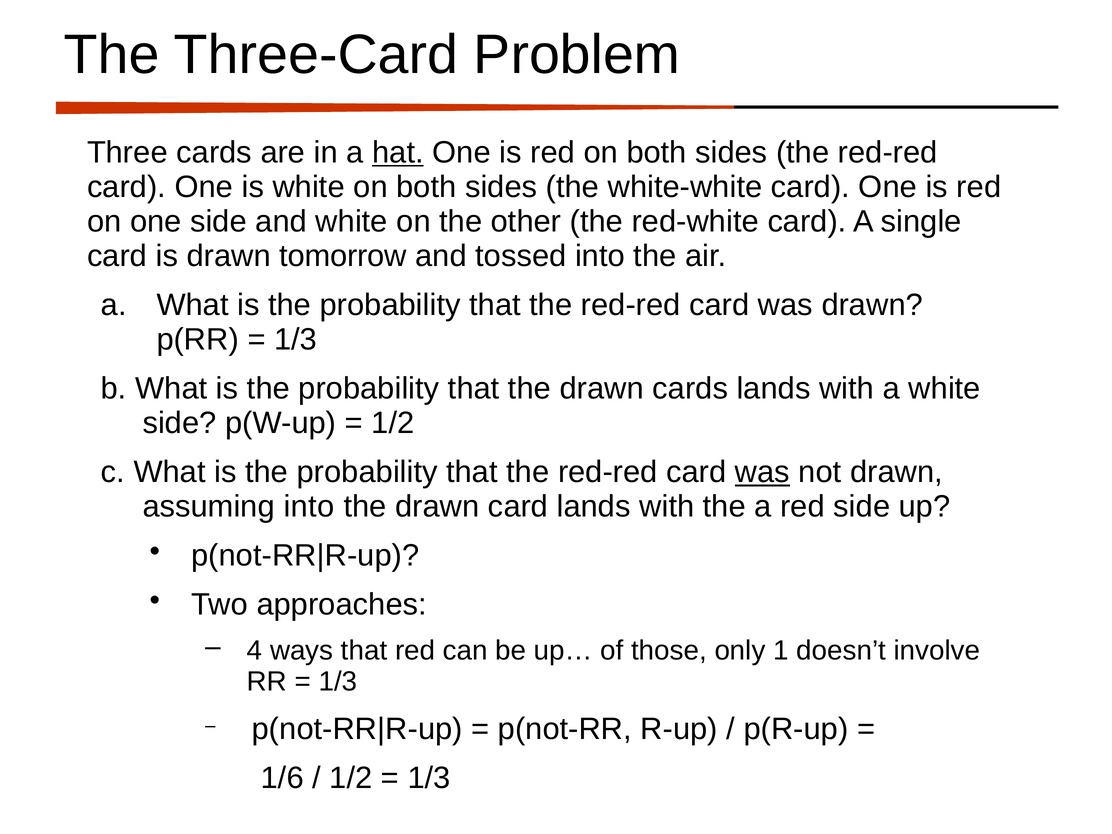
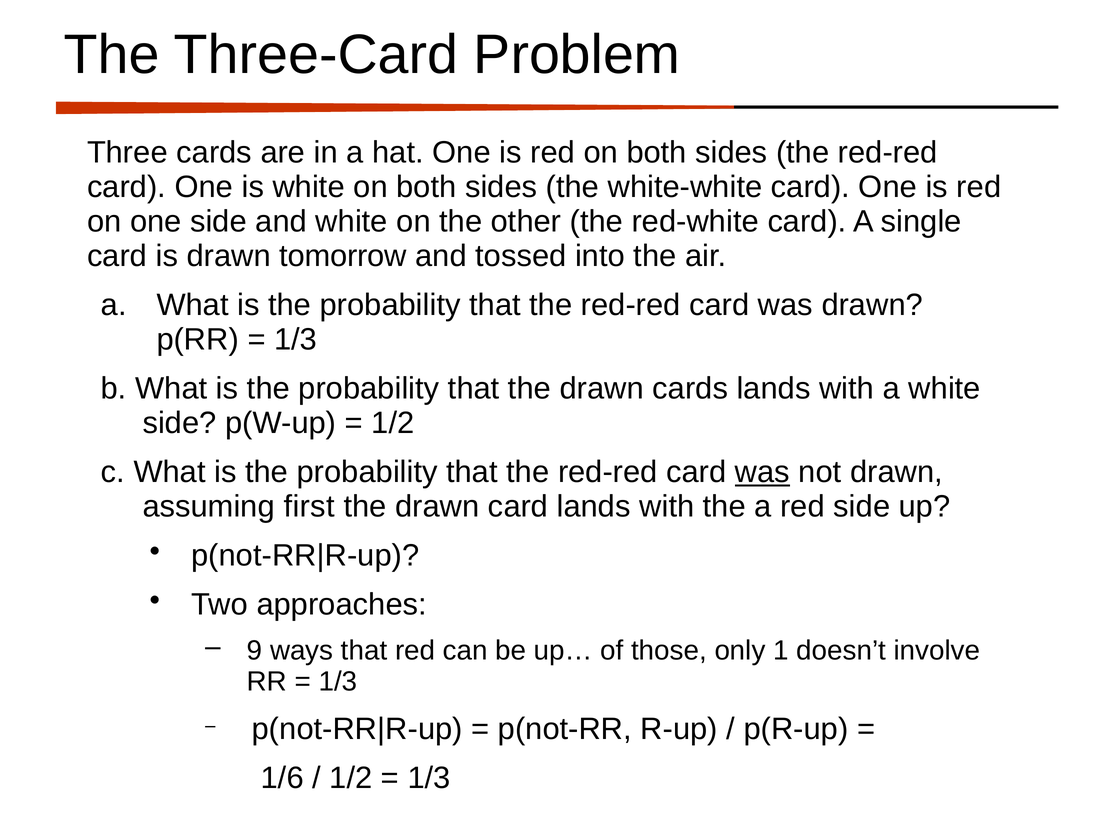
hat underline: present -> none
assuming into: into -> first
4: 4 -> 9
